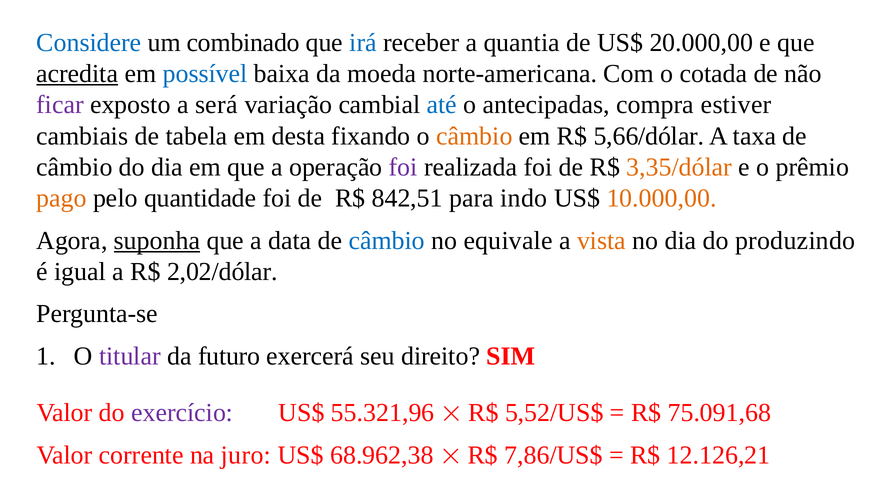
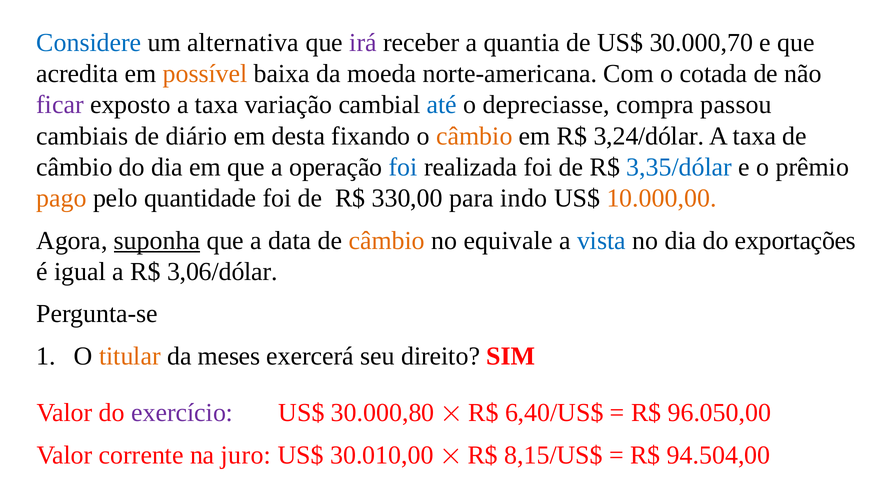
combinado: combinado -> alternativa
irá colour: blue -> purple
20.000,00: 20.000,00 -> 30.000,70
acredita underline: present -> none
possível colour: blue -> orange
exposto a será: será -> taxa
antecipadas: antecipadas -> depreciasse
estiver: estiver -> passou
tabela: tabela -> diário
5,66/dólar: 5,66/dólar -> 3,24/dólar
foi at (403, 167) colour: purple -> blue
3,35/dólar colour: orange -> blue
842,51: 842,51 -> 330,00
câmbio at (387, 241) colour: blue -> orange
vista colour: orange -> blue
produzindo: produzindo -> exportações
2,02/dólar: 2,02/dólar -> 3,06/dólar
titular colour: purple -> orange
futuro: futuro -> meses
55.321,96: 55.321,96 -> 30.000,80
5,52/US$: 5,52/US$ -> 6,40/US$
75.091,68: 75.091,68 -> 96.050,00
68.962,38: 68.962,38 -> 30.010,00
7,86/US$: 7,86/US$ -> 8,15/US$
12.126,21: 12.126,21 -> 94.504,00
